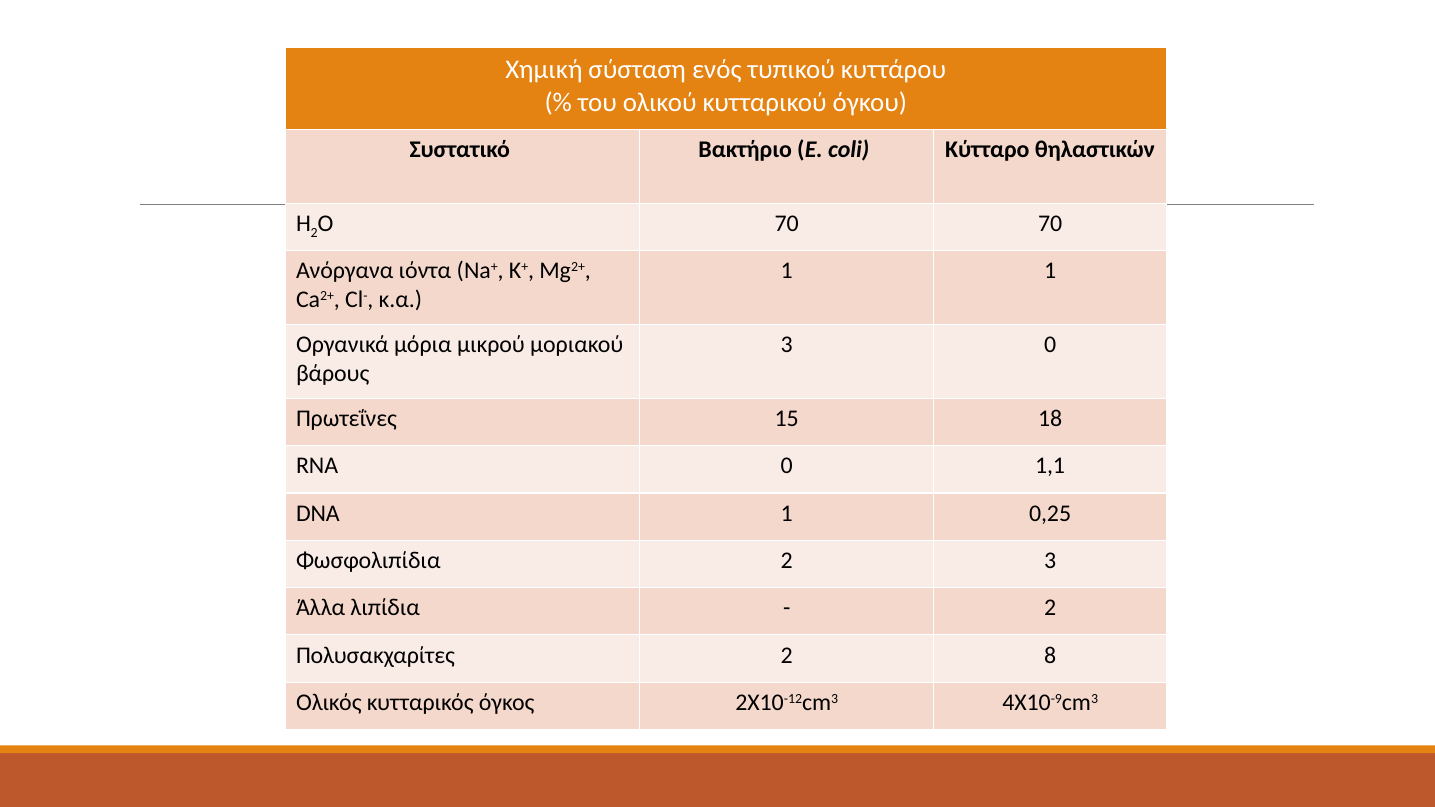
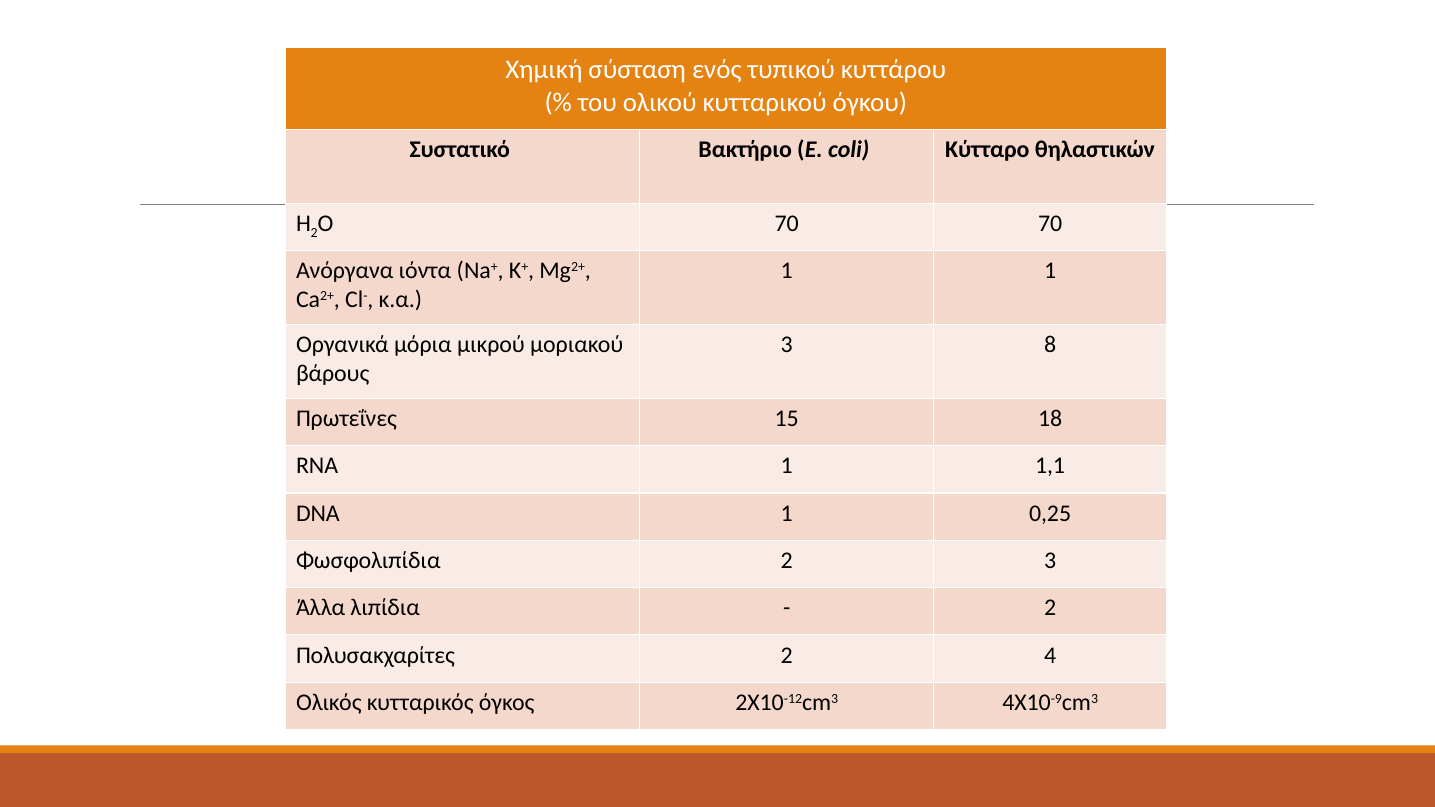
3 0: 0 -> 8
RNA 0: 0 -> 1
8: 8 -> 4
